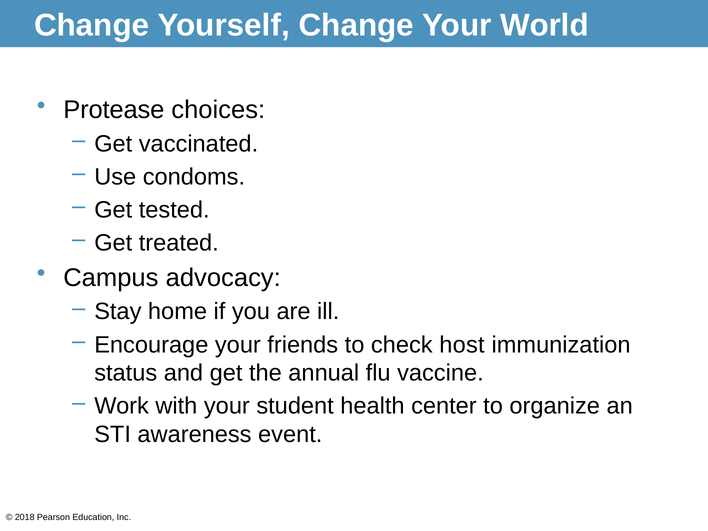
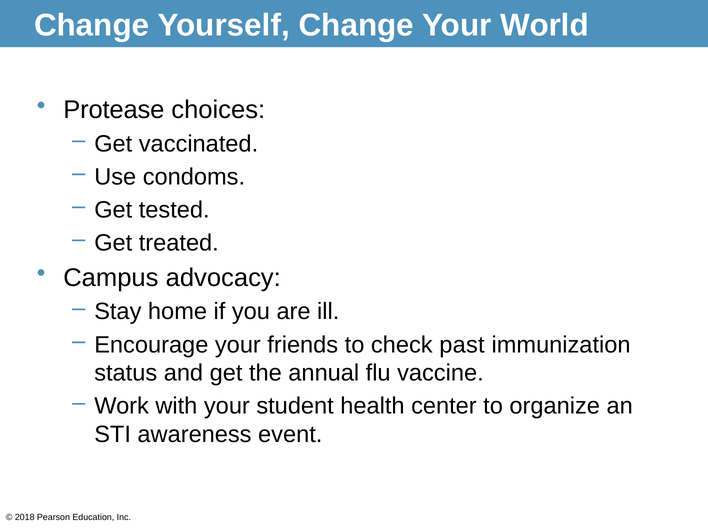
host: host -> past
